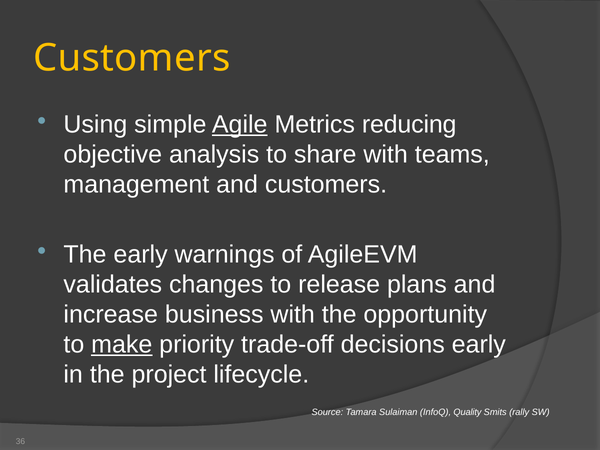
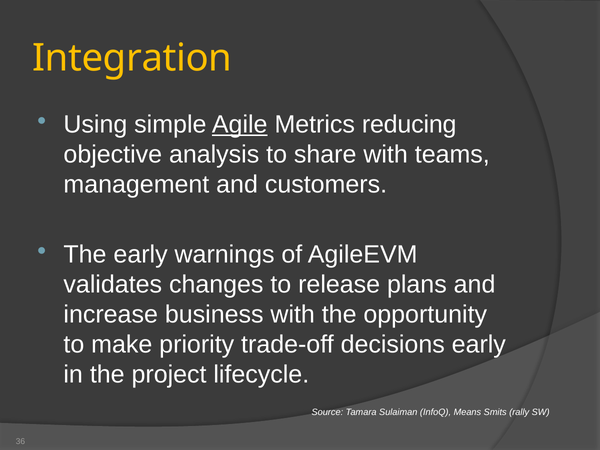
Customers at (132, 58): Customers -> Integration
make underline: present -> none
Quality: Quality -> Means
